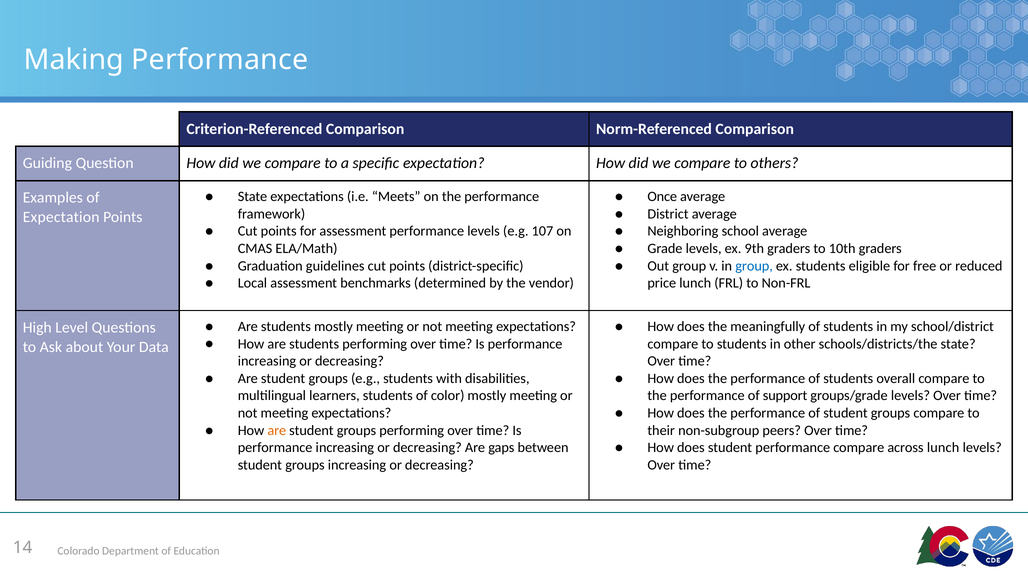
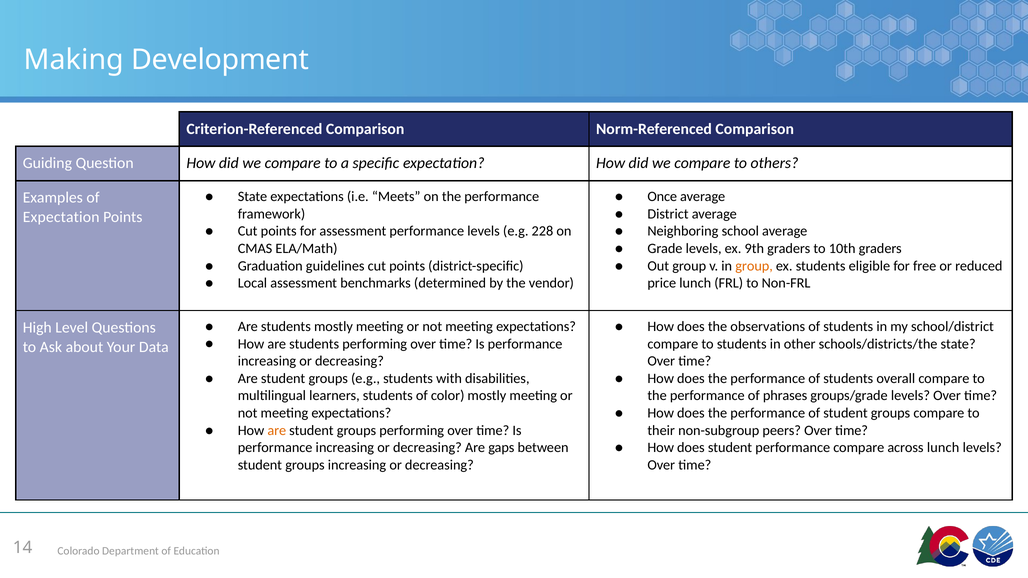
Making Performance: Performance -> Development
107: 107 -> 228
group at (754, 266) colour: blue -> orange
meaningfully: meaningfully -> observations
support: support -> phrases
